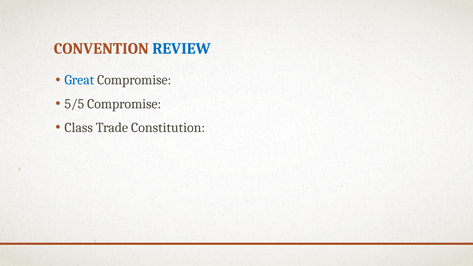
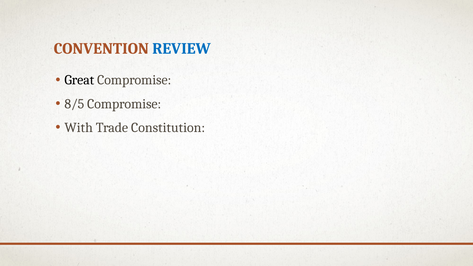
Great colour: blue -> black
5/5: 5/5 -> 8/5
Class: Class -> With
